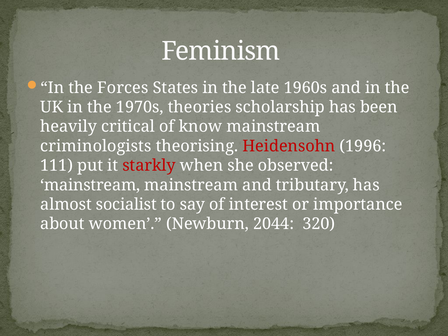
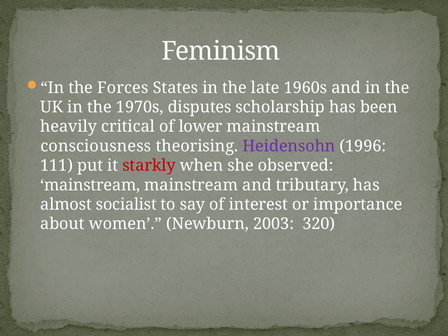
theories: theories -> disputes
know: know -> lower
criminologists: criminologists -> consciousness
Heidensohn colour: red -> purple
2044: 2044 -> 2003
